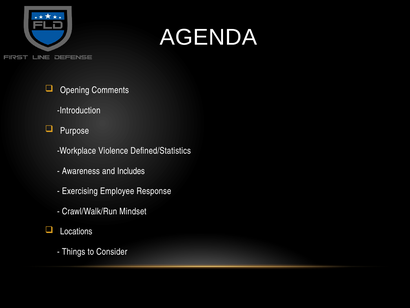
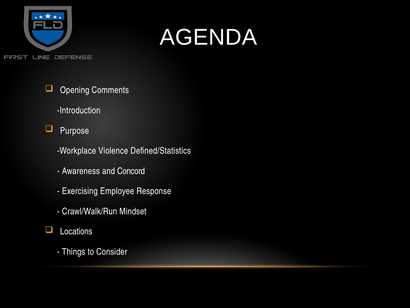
Includes: Includes -> Concord
